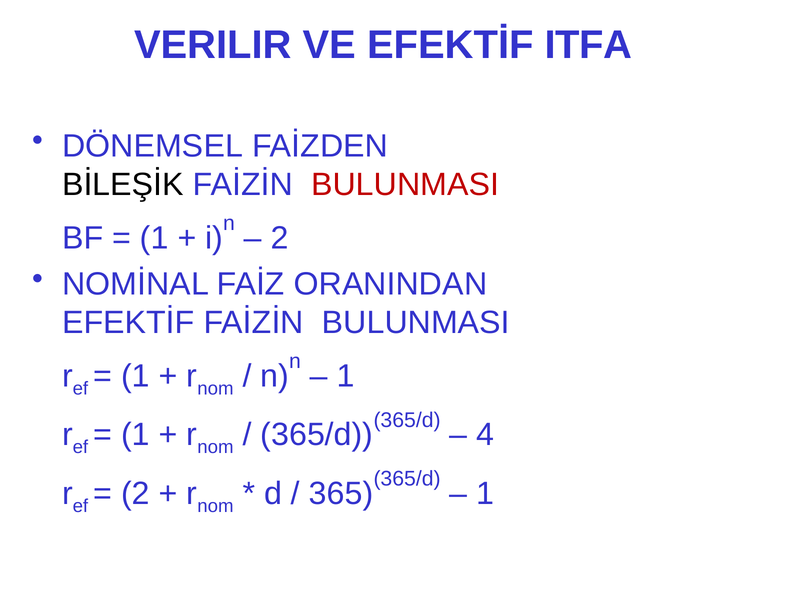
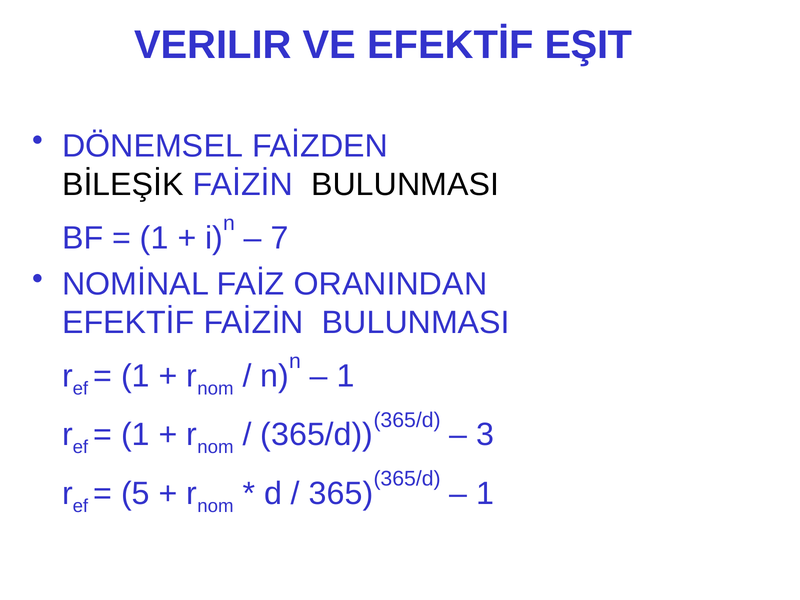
ITFA: ITFA -> EŞIT
BULUNMASI at (405, 185) colour: red -> black
2 at (279, 238): 2 -> 7
4: 4 -> 3
2 at (135, 493): 2 -> 5
